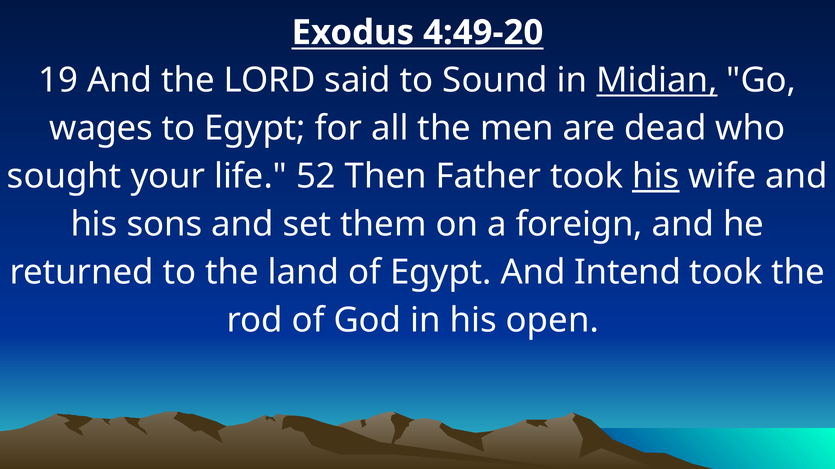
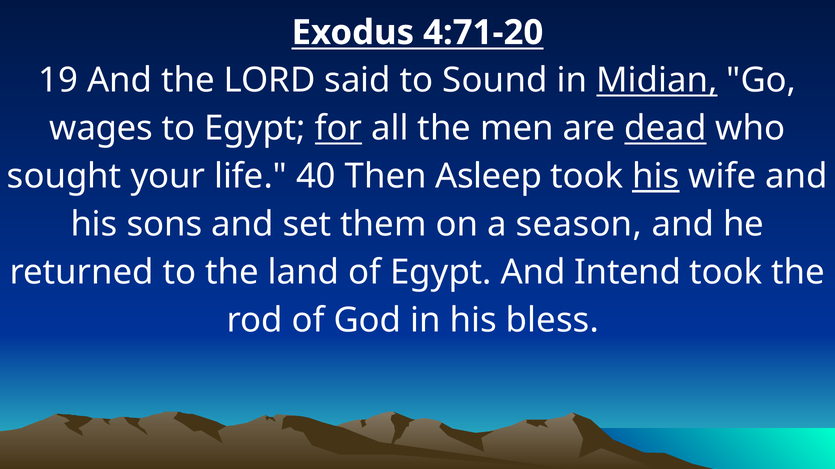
4:49-20: 4:49-20 -> 4:71-20
for underline: none -> present
dead underline: none -> present
52: 52 -> 40
Father: Father -> Asleep
foreign: foreign -> season
open: open -> bless
